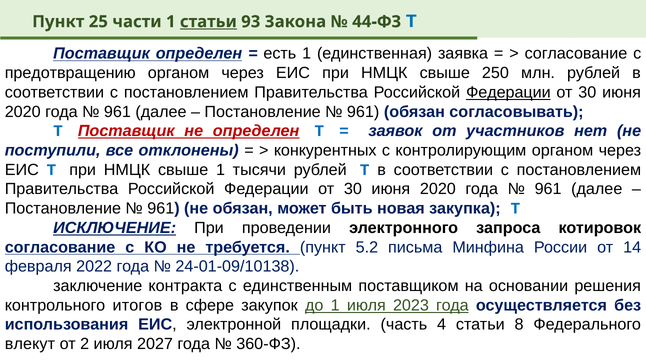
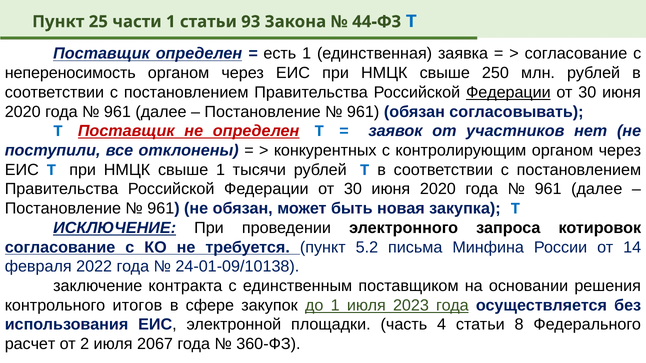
статьи at (208, 22) underline: present -> none
предотвращению: предотвращению -> непереносимость
влекут: влекут -> расчет
2027: 2027 -> 2067
